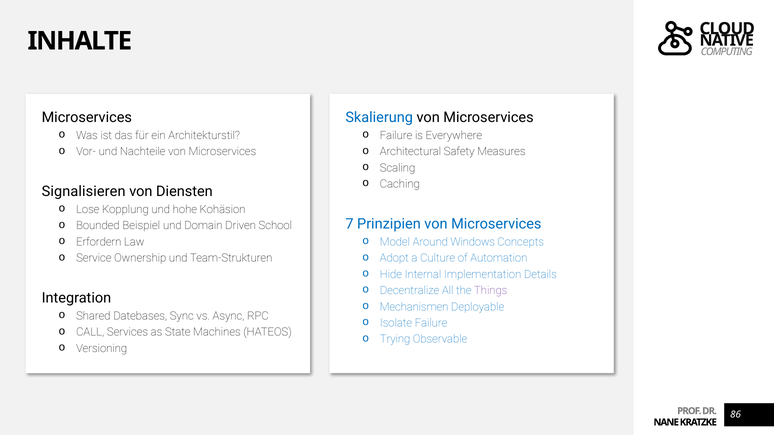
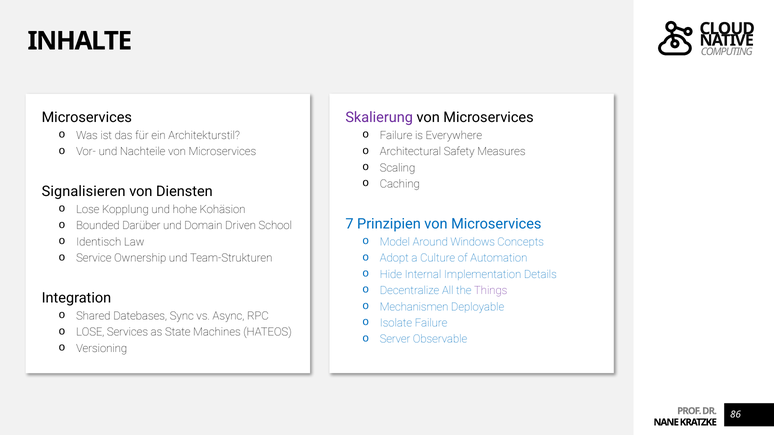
Skalierung colour: blue -> purple
Beispiel: Beispiel -> Darüber
Erfordern: Erfordern -> Identisch
CALL at (90, 333): CALL -> LOSE
Trying: Trying -> Server
